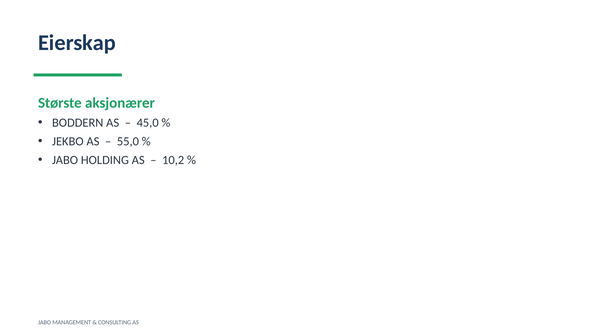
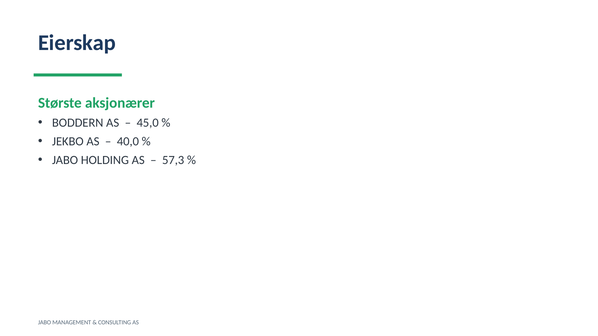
55,0: 55,0 -> 40,0
10,2: 10,2 -> 57,3
